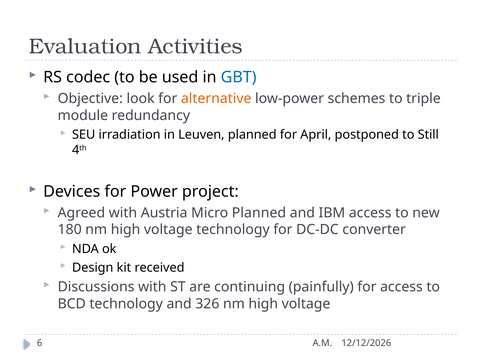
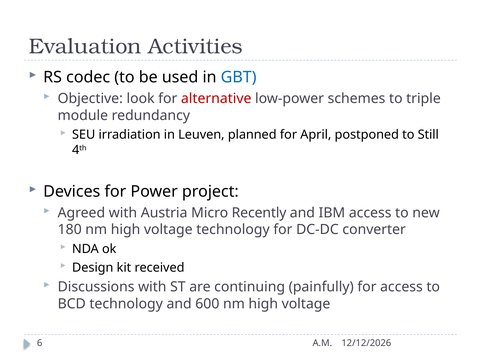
alternative colour: orange -> red
Micro Planned: Planned -> Recently
326: 326 -> 600
